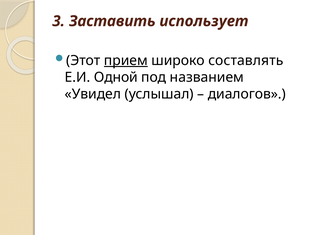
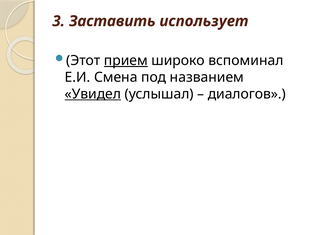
составлять: составлять -> вспоминал
Одной: Одной -> Смена
Увидел underline: none -> present
